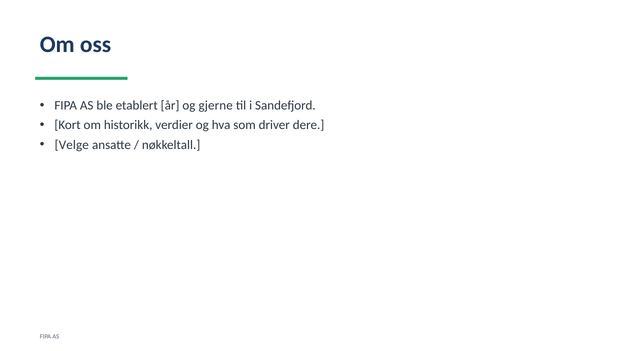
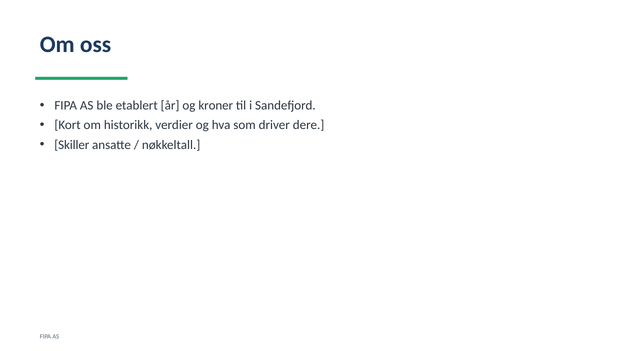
gjerne: gjerne -> kroner
Velge: Velge -> Skiller
